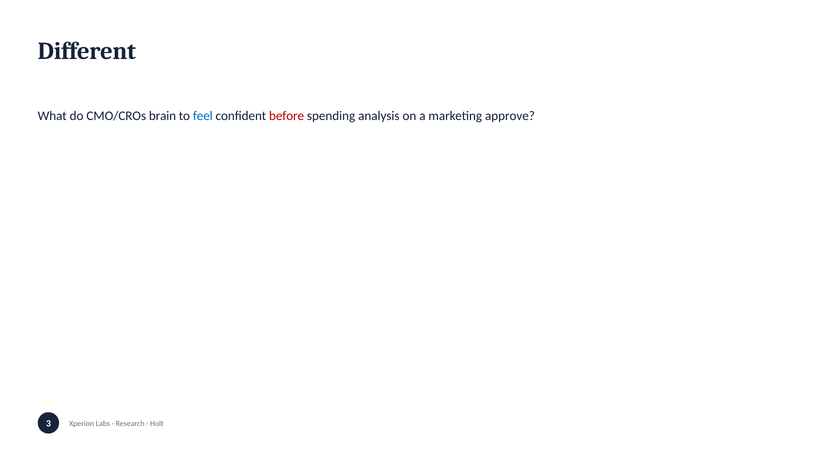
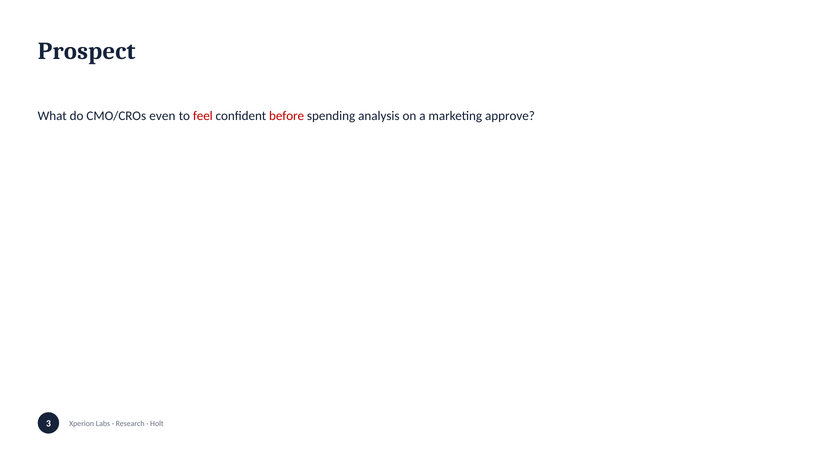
Different: Different -> Prospect
brain: brain -> even
feel colour: blue -> red
